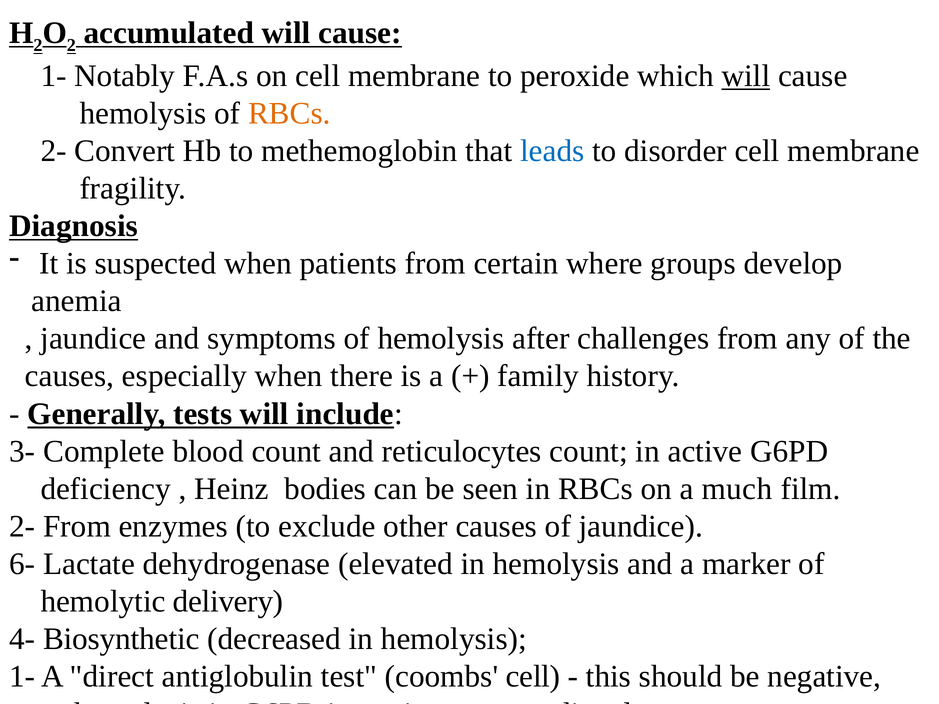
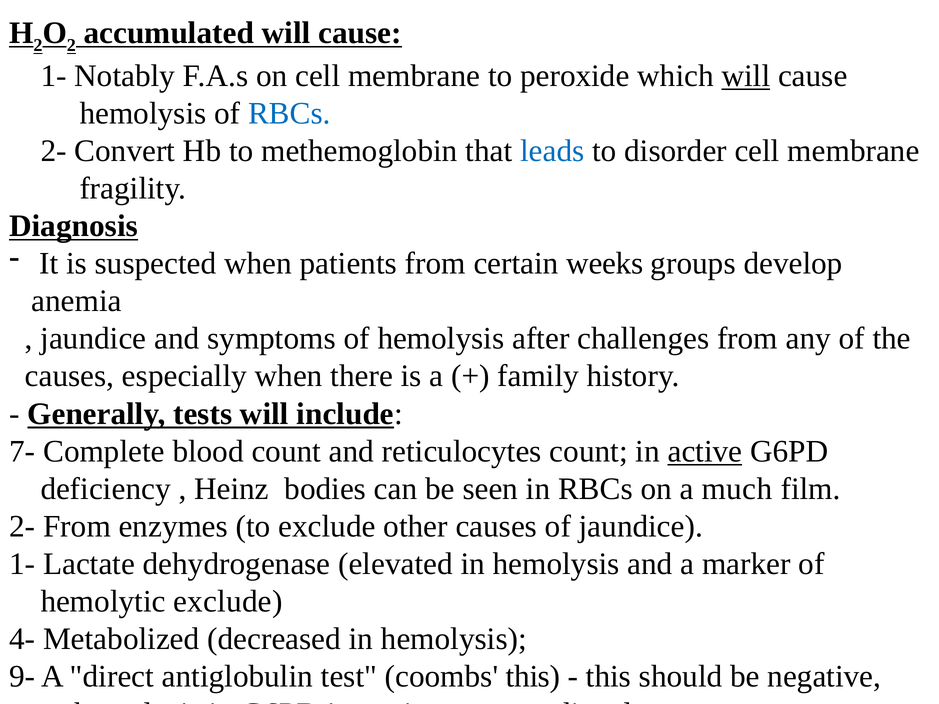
RBCs at (289, 113) colour: orange -> blue
where: where -> weeks
3-: 3- -> 7-
active underline: none -> present
6- at (22, 564): 6- -> 1-
hemolytic delivery: delivery -> exclude
Biosynthetic: Biosynthetic -> Metabolized
1- at (22, 677): 1- -> 9-
coombs cell: cell -> this
